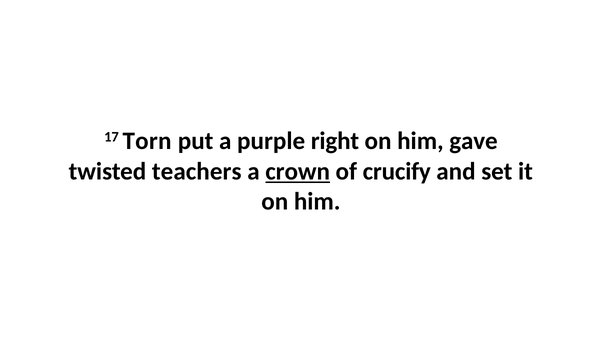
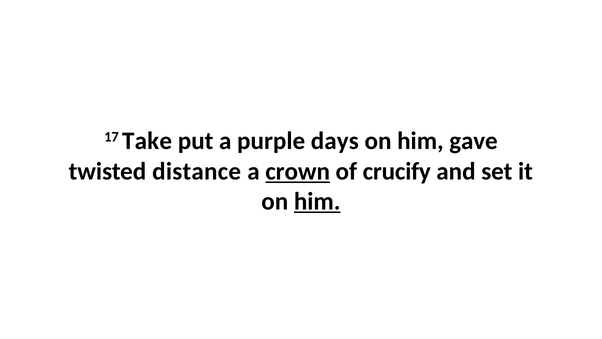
Torn: Torn -> Take
right: right -> days
teachers: teachers -> distance
him at (317, 201) underline: none -> present
